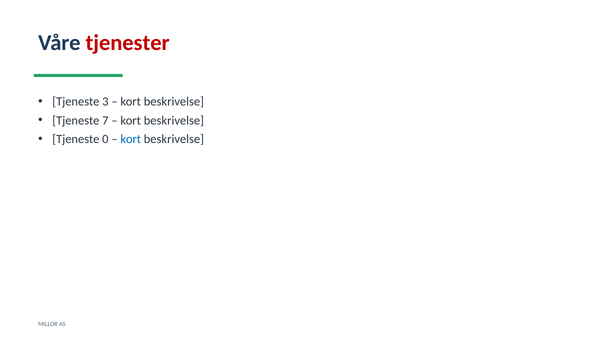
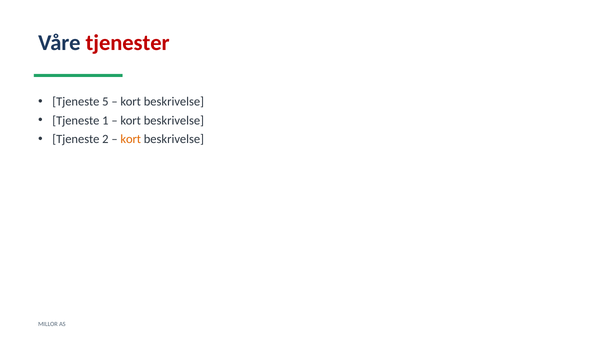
3: 3 -> 5
7: 7 -> 1
0: 0 -> 2
kort at (131, 139) colour: blue -> orange
